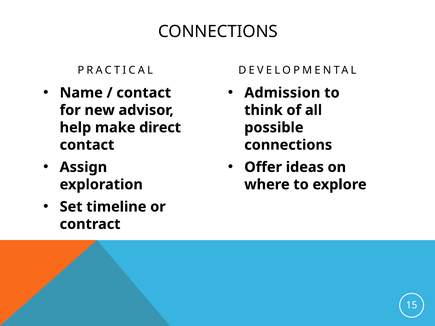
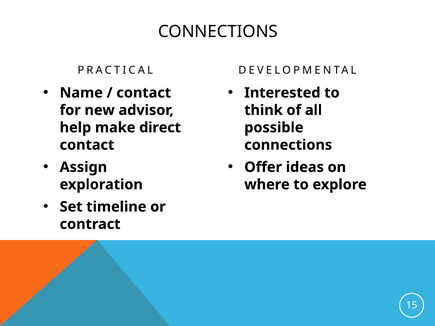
Admission: Admission -> Interested
